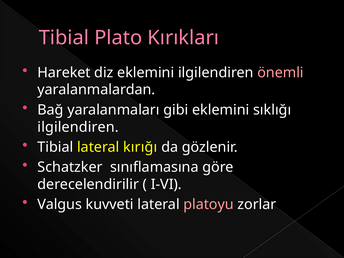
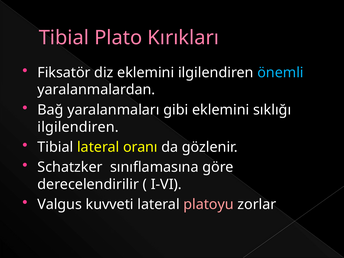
Hareket: Hareket -> Fiksatör
önemli colour: pink -> light blue
kırığı: kırığı -> oranı
